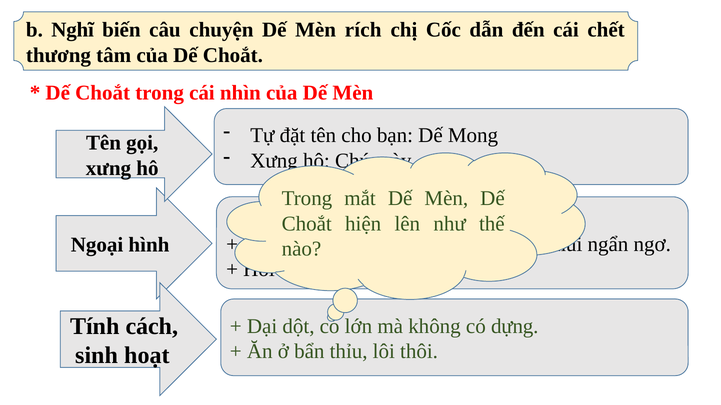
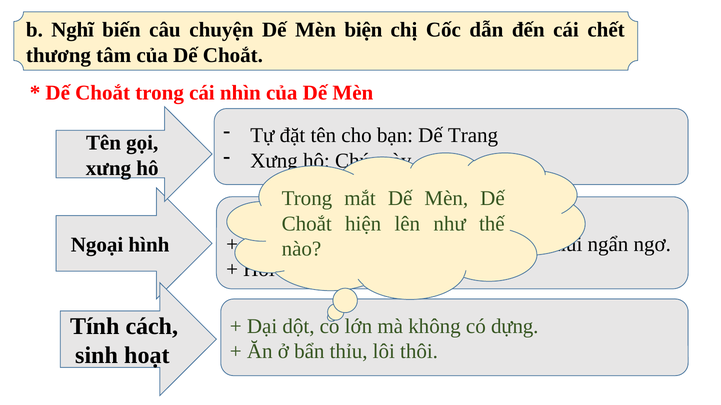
rích: rích -> biện
Mong: Mong -> Trang
